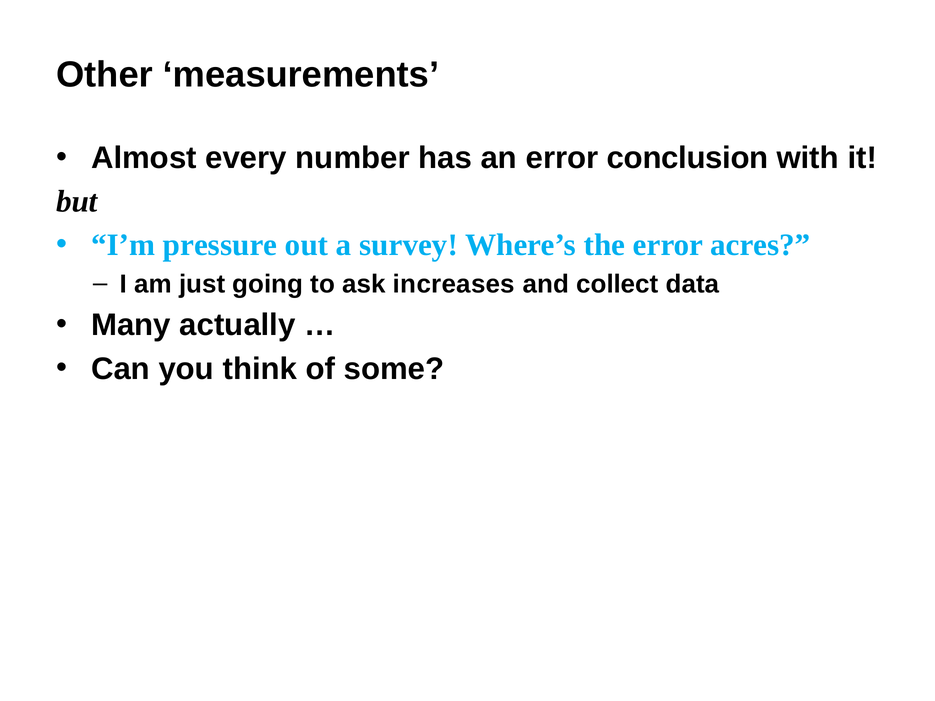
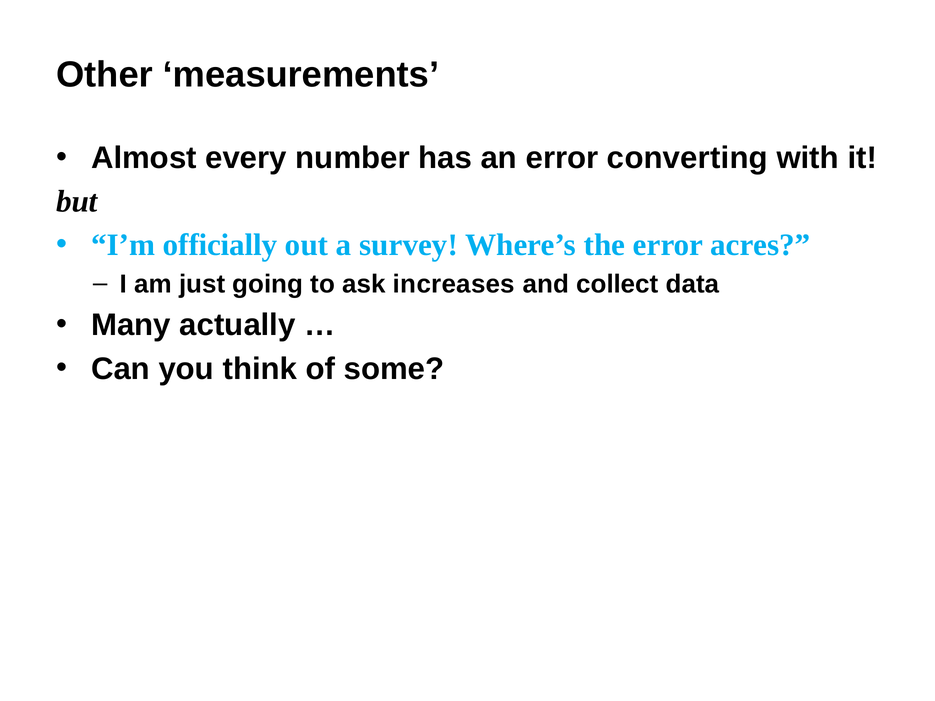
conclusion: conclusion -> converting
pressure: pressure -> officially
